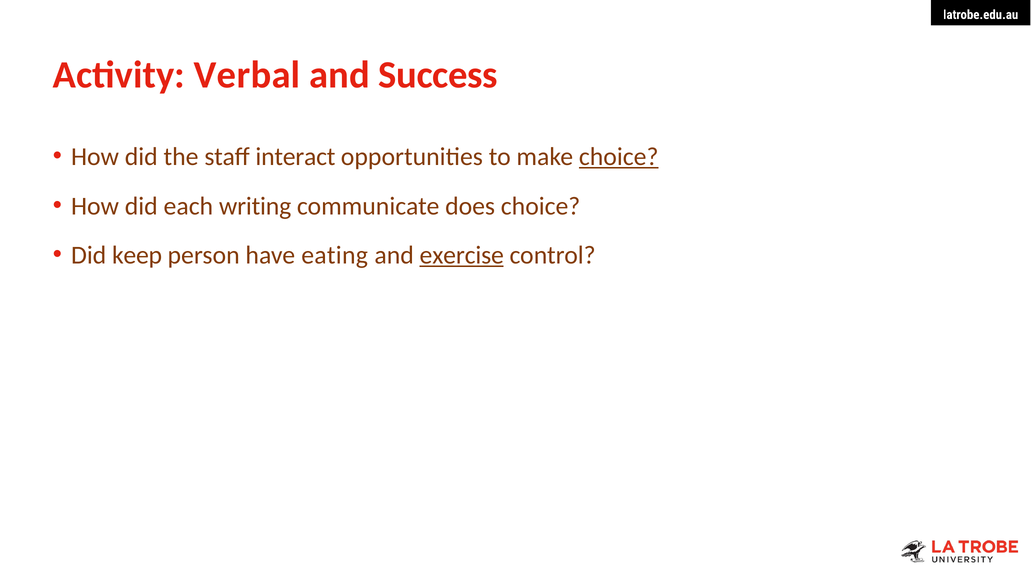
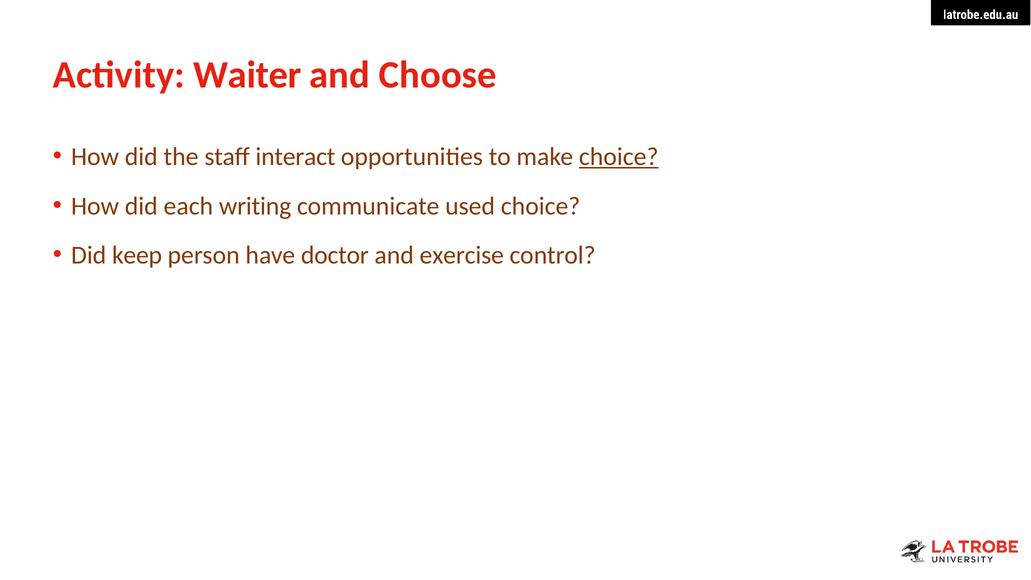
Verbal: Verbal -> Waiter
Success: Success -> Choose
does: does -> used
eating: eating -> doctor
exercise underline: present -> none
